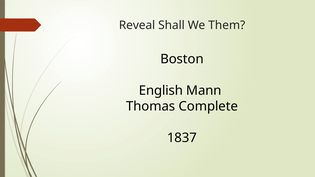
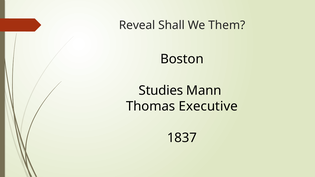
English: English -> Studies
Complete: Complete -> Executive
